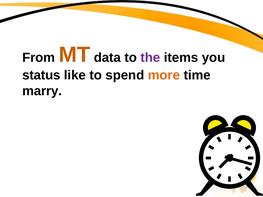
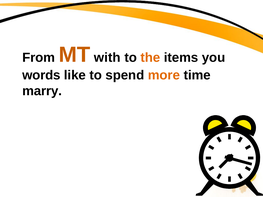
data: data -> with
the colour: purple -> orange
status: status -> words
